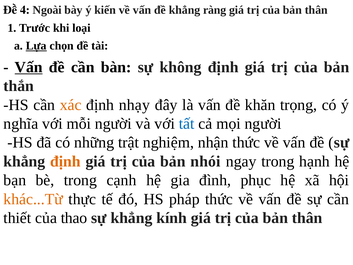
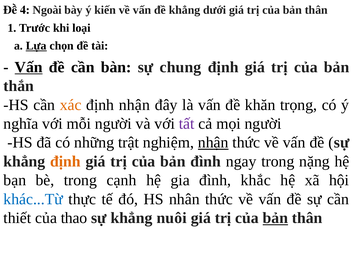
ràng: ràng -> dưới
không: không -> chung
định nhạy: nhạy -> nhận
tất colour: blue -> purple
nhận at (213, 142) underline: none -> present
bản nhói: nhói -> đình
hạnh: hạnh -> nặng
phục: phục -> khắc
khác...Từ colour: orange -> blue
pháp: pháp -> nhân
kính: kính -> nuôi
bản at (275, 218) underline: none -> present
